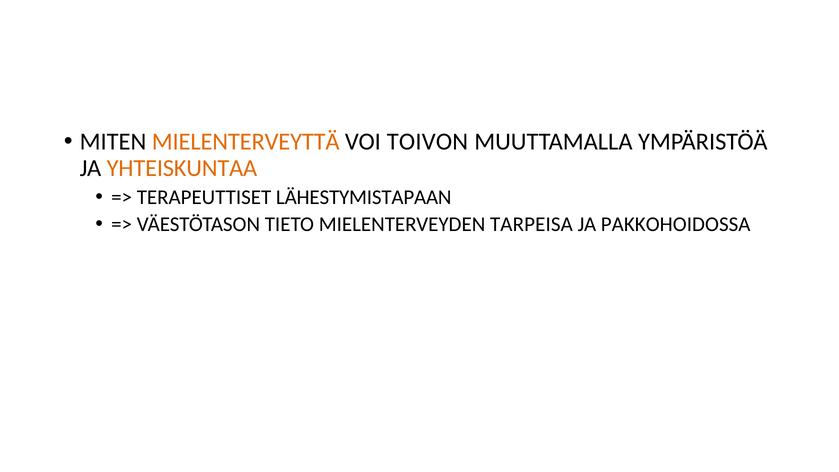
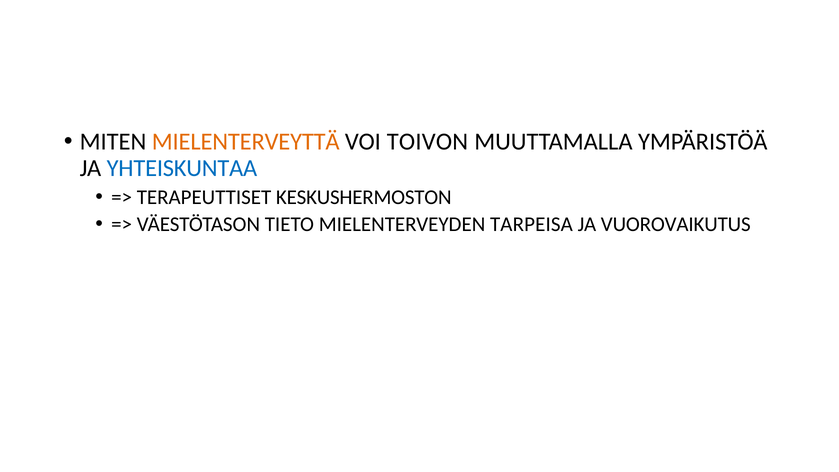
YHTEISKUNTAA colour: orange -> blue
LÄHESTYMISTAPAAN: LÄHESTYMISTAPAAN -> KESKUSHERMOSTON
PAKKOHOIDOSSA: PAKKOHOIDOSSA -> VUOROVAIKUTUS
